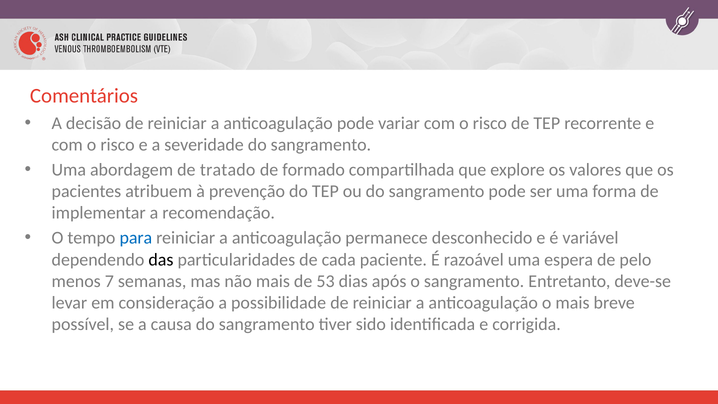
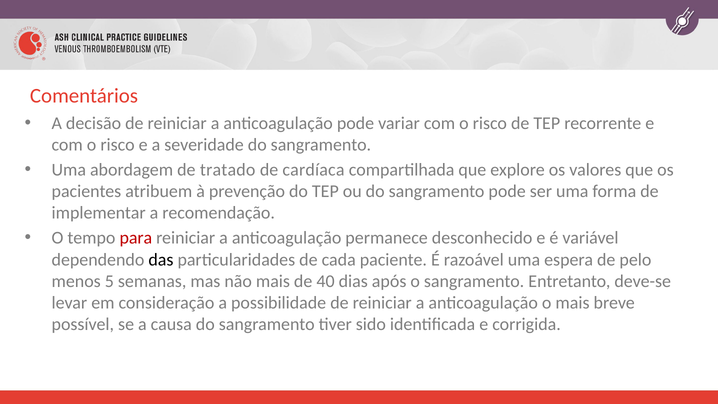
formado: formado -> cardíaca
para colour: blue -> red
7: 7 -> 5
53: 53 -> 40
